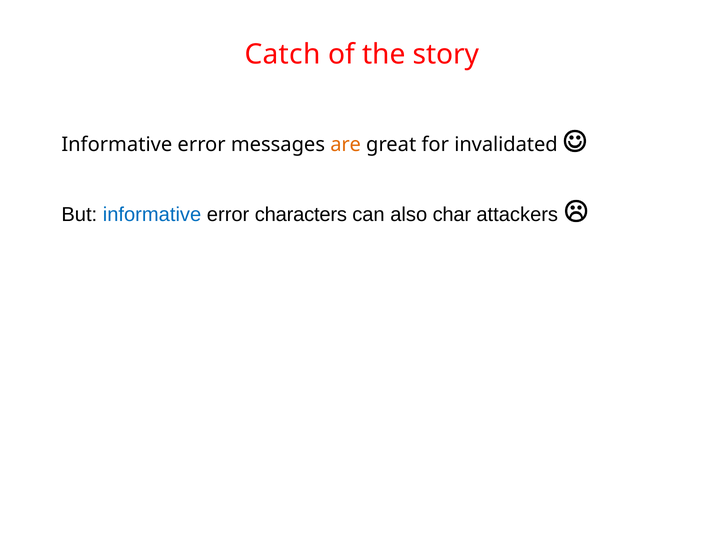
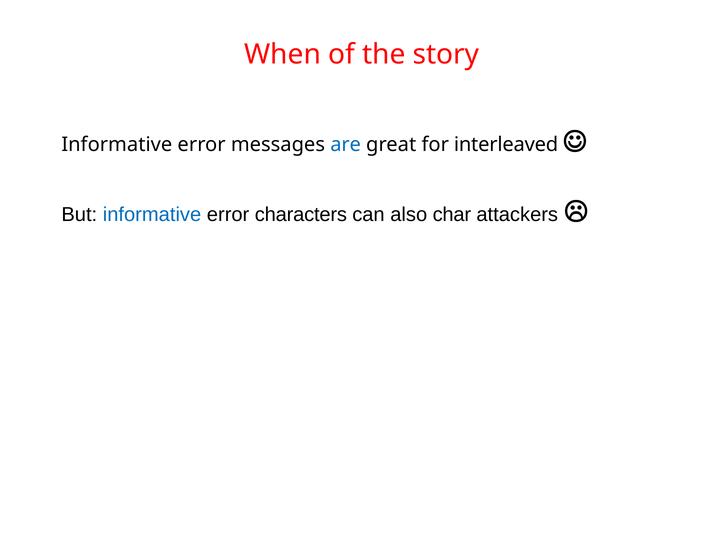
Catch: Catch -> When
are colour: orange -> blue
invalidated: invalidated -> interleaved
